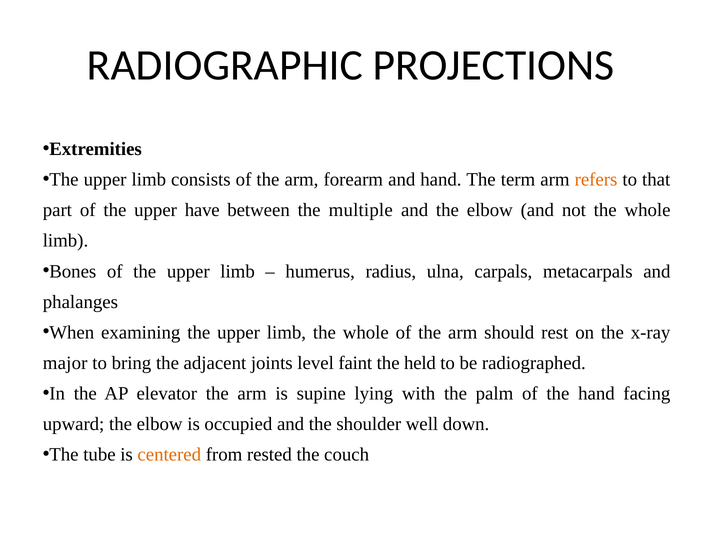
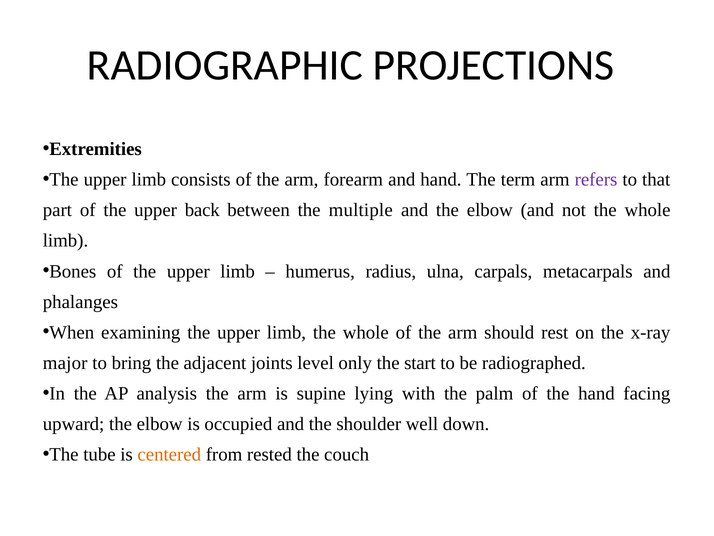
refers colour: orange -> purple
have: have -> back
faint: faint -> only
held: held -> start
elevator: elevator -> analysis
